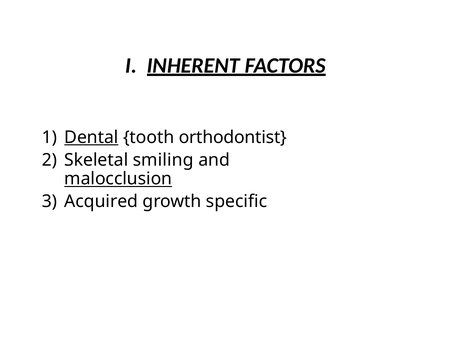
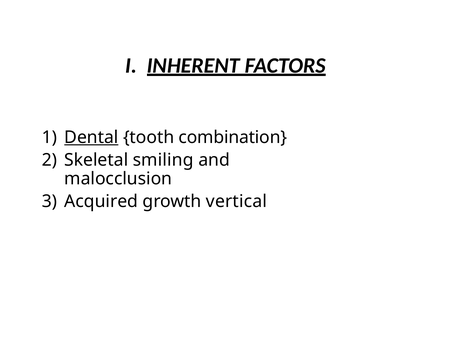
orthodontist: orthodontist -> combination
malocclusion underline: present -> none
specific: specific -> vertical
